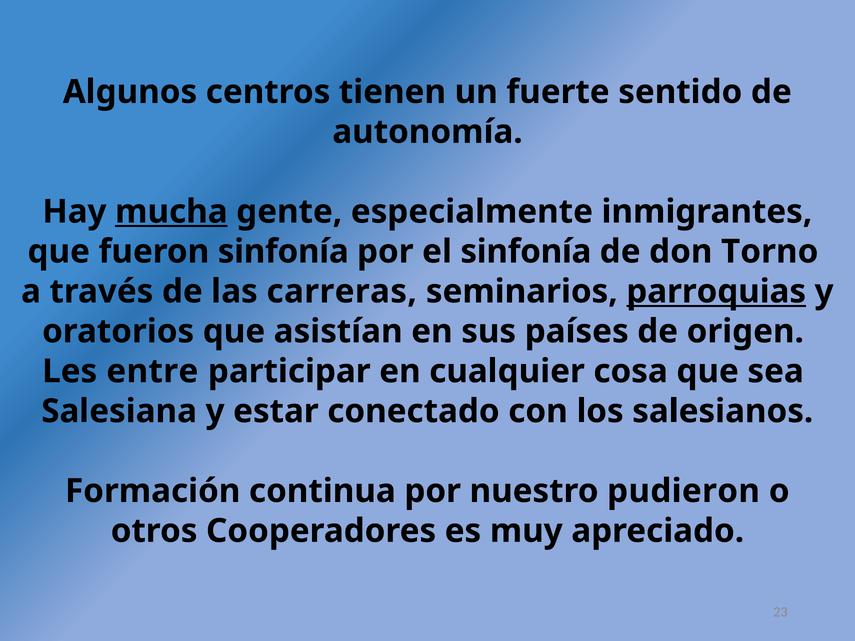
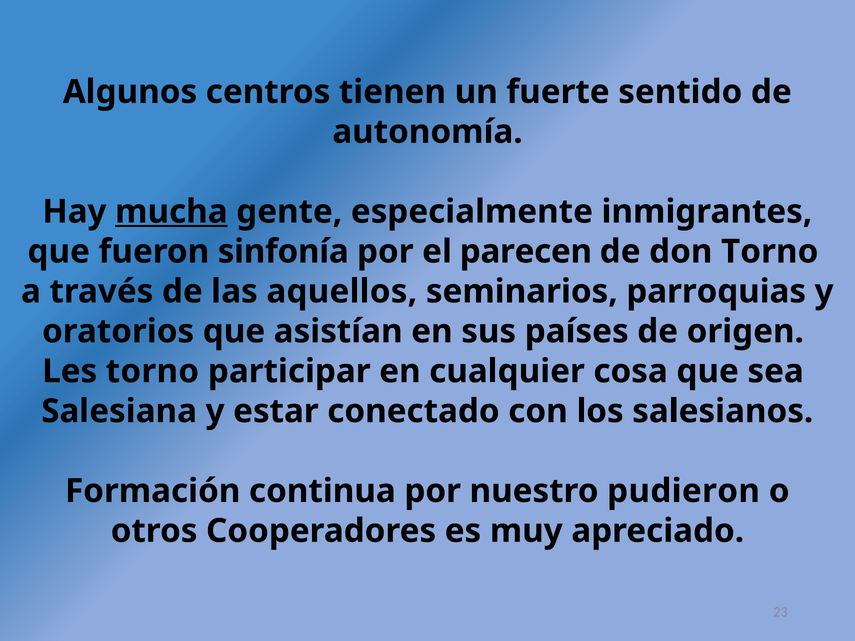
el sinfonía: sinfonía -> parecen
carreras: carreras -> aquellos
parroquias underline: present -> none
Les entre: entre -> torno
